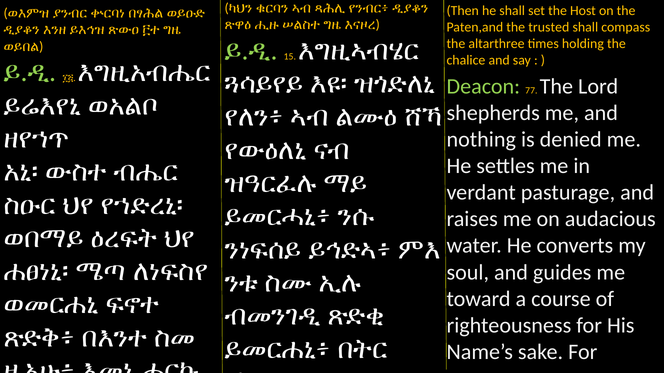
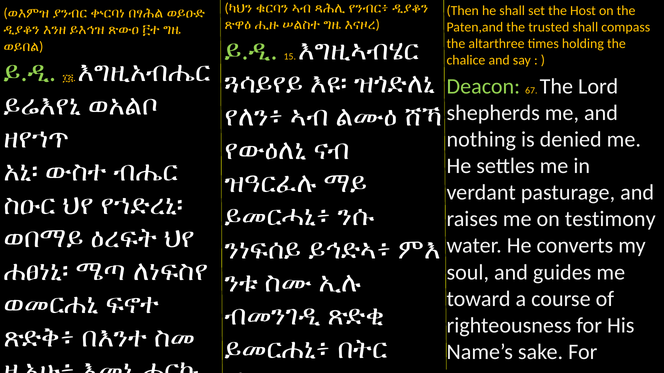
77: 77 -> 67
audacious: audacious -> testimony
